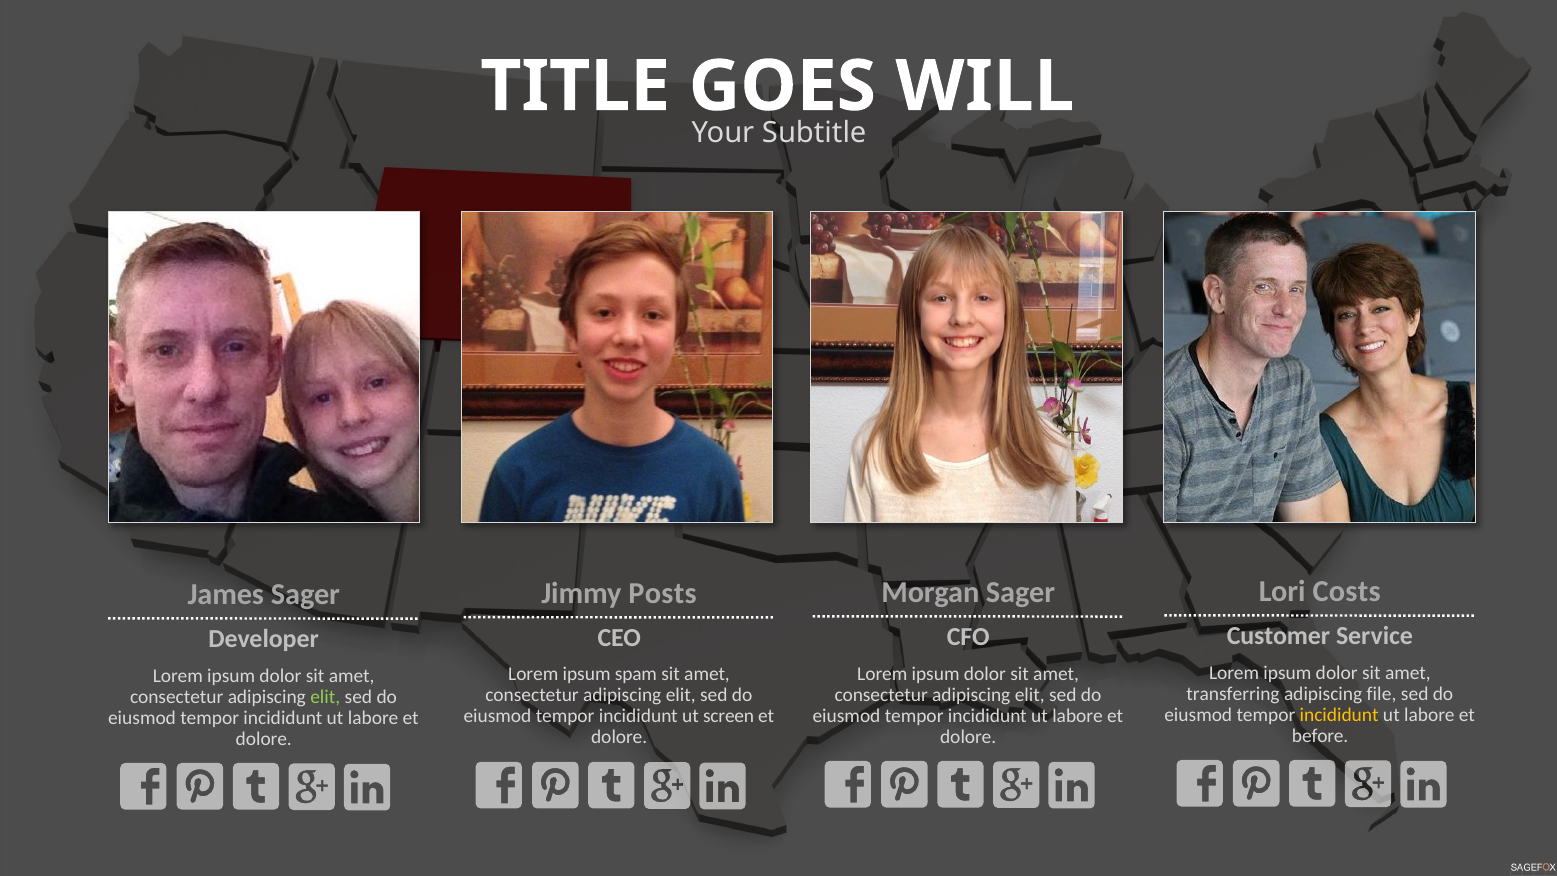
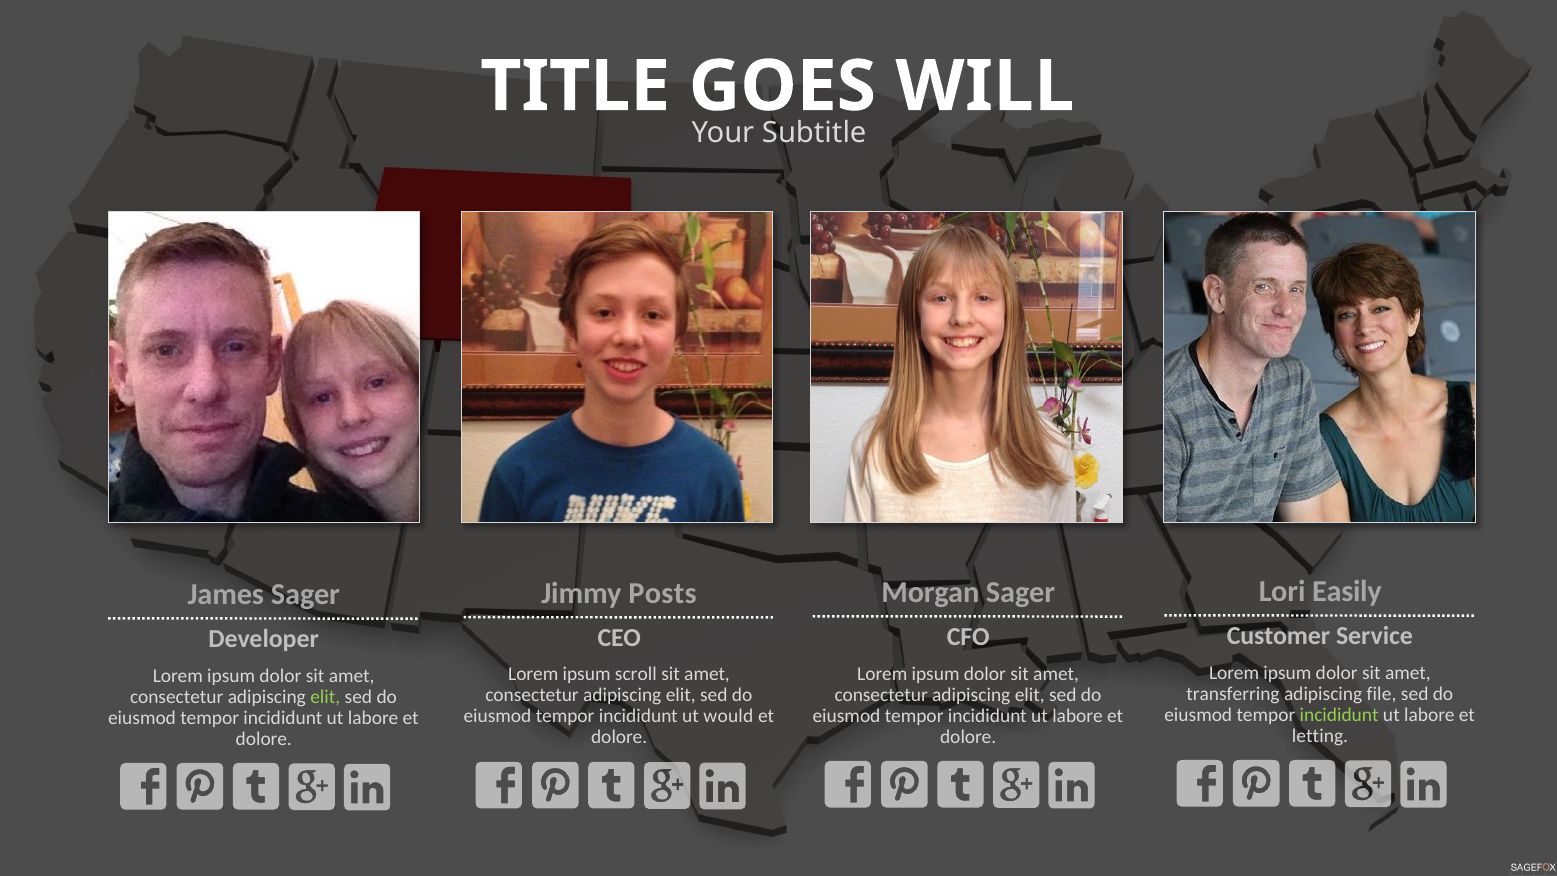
Costs: Costs -> Easily
spam: spam -> scroll
incididunt at (1339, 715) colour: yellow -> light green
screen: screen -> would
before: before -> letting
